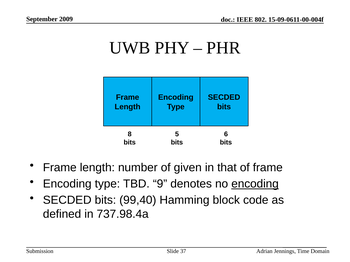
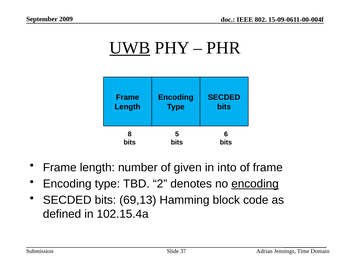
UWB underline: none -> present
that: that -> into
9: 9 -> 2
99,40: 99,40 -> 69,13
737.98.4a: 737.98.4a -> 102.15.4a
